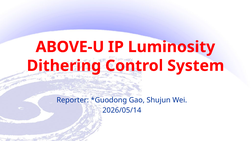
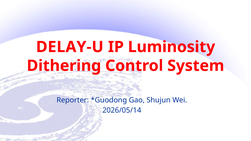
ABOVE-U: ABOVE-U -> DELAY-U
